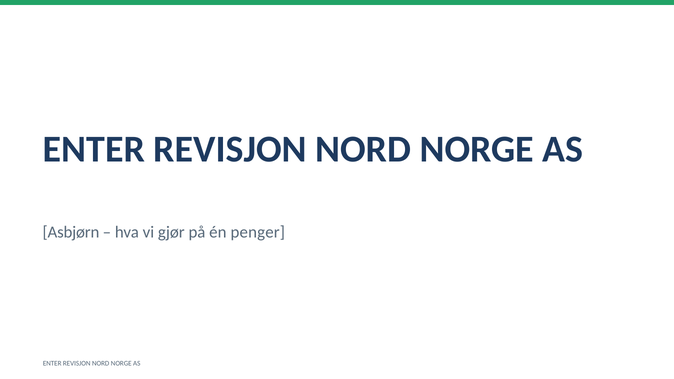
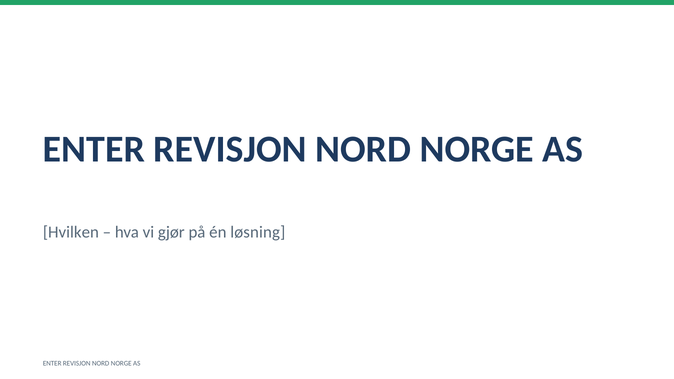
Asbjørn: Asbjørn -> Hvilken
penger: penger -> løsning
